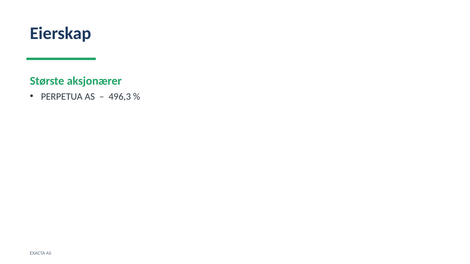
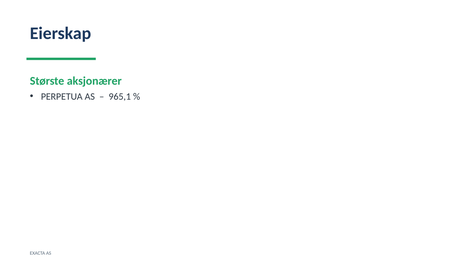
496,3: 496,3 -> 965,1
